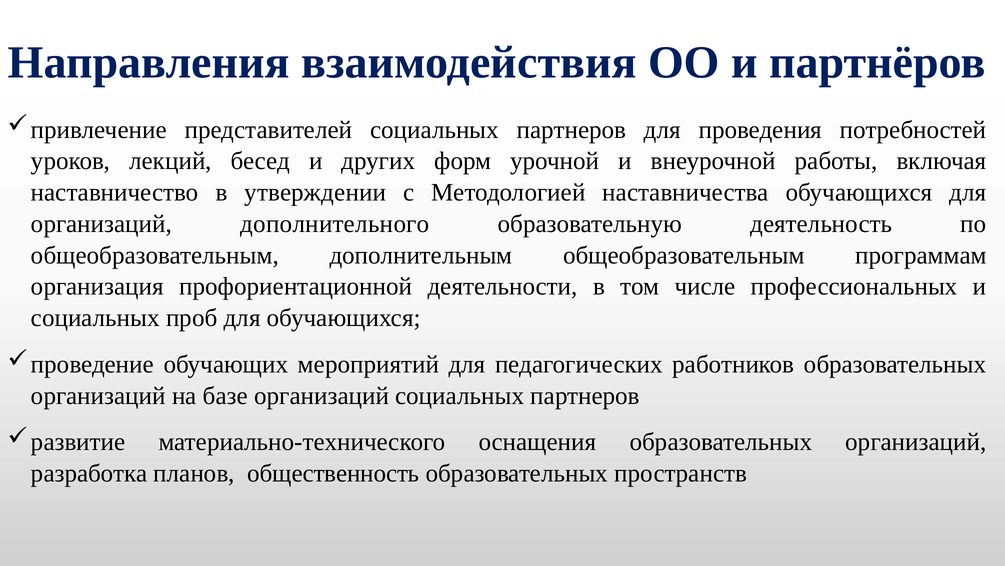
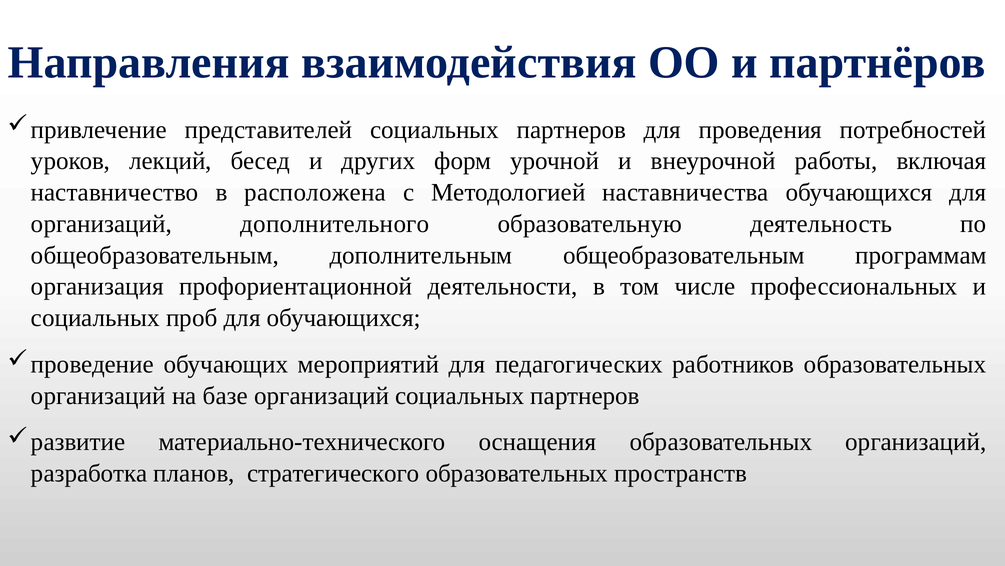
утверждении: утверждении -> расположена
общественность: общественность -> стратегического
